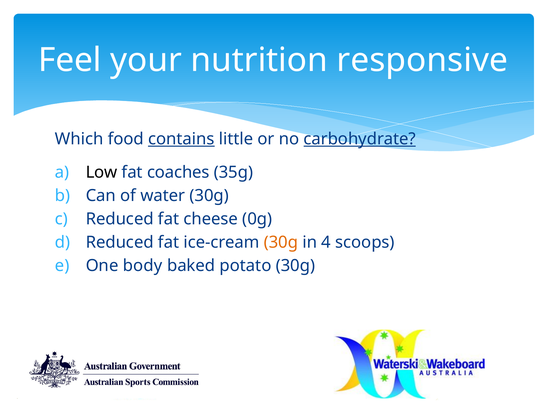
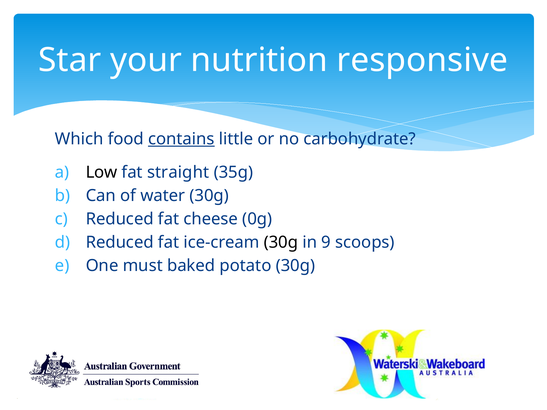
Feel: Feel -> Star
carbohydrate underline: present -> none
coaches: coaches -> straight
30g at (281, 243) colour: orange -> black
4: 4 -> 9
body: body -> must
